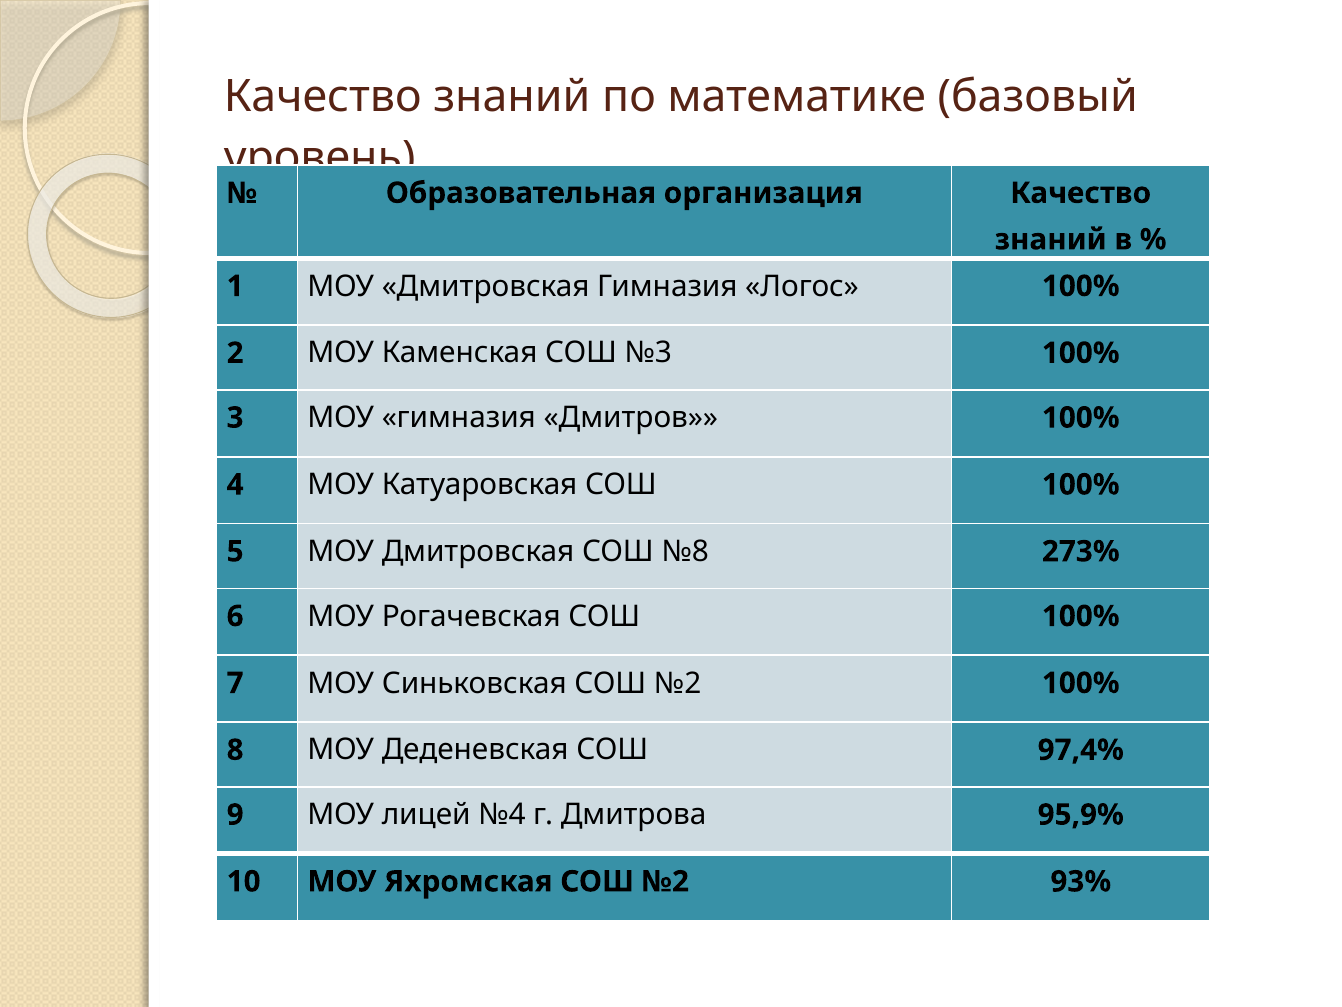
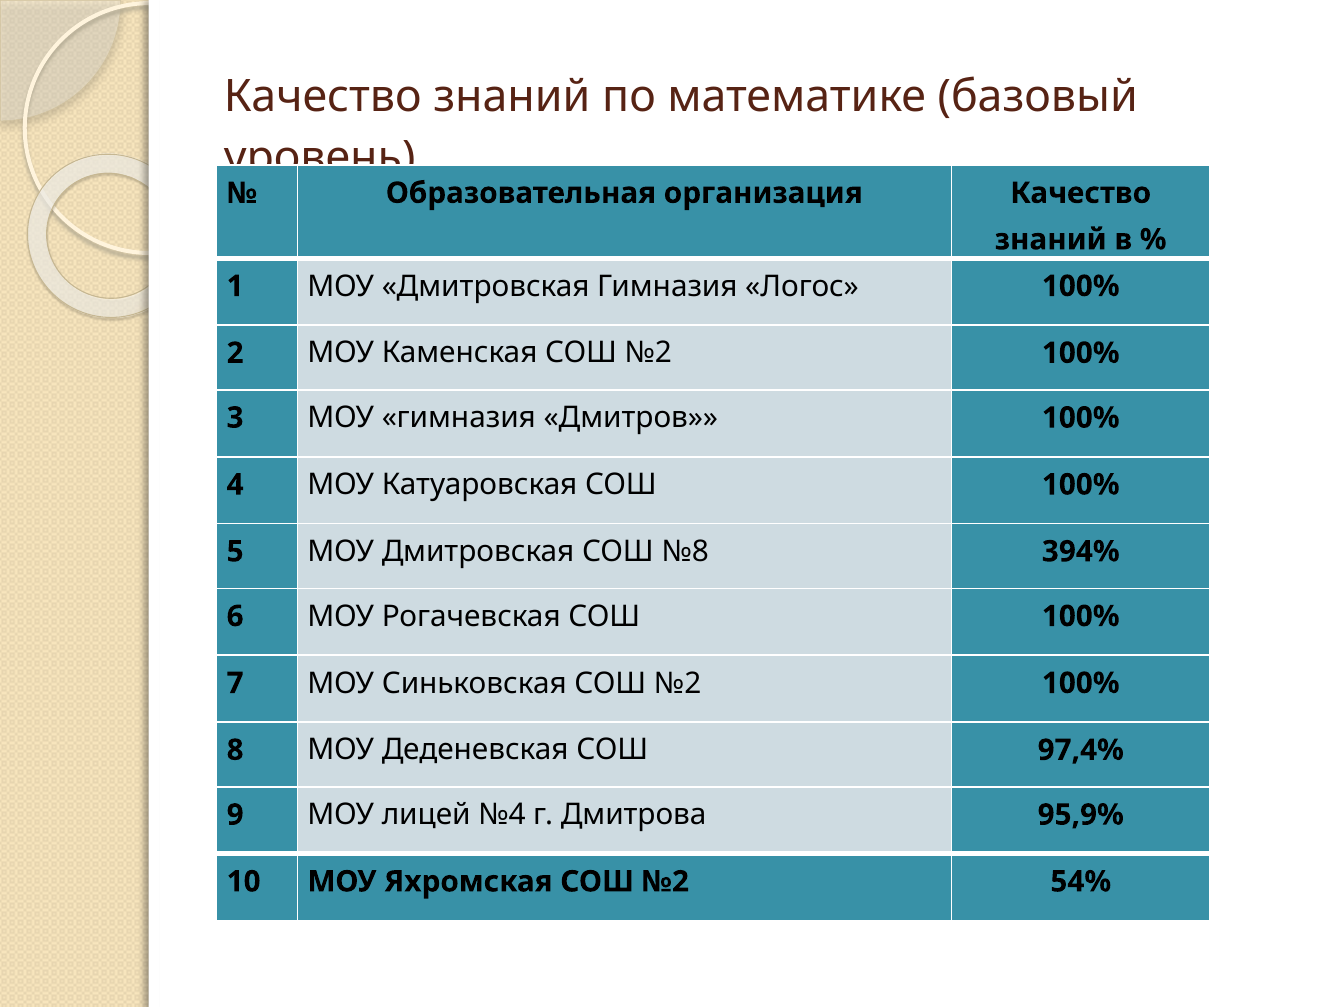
Каменская СОШ №3: №3 -> №2
273%: 273% -> 394%
93%: 93% -> 54%
